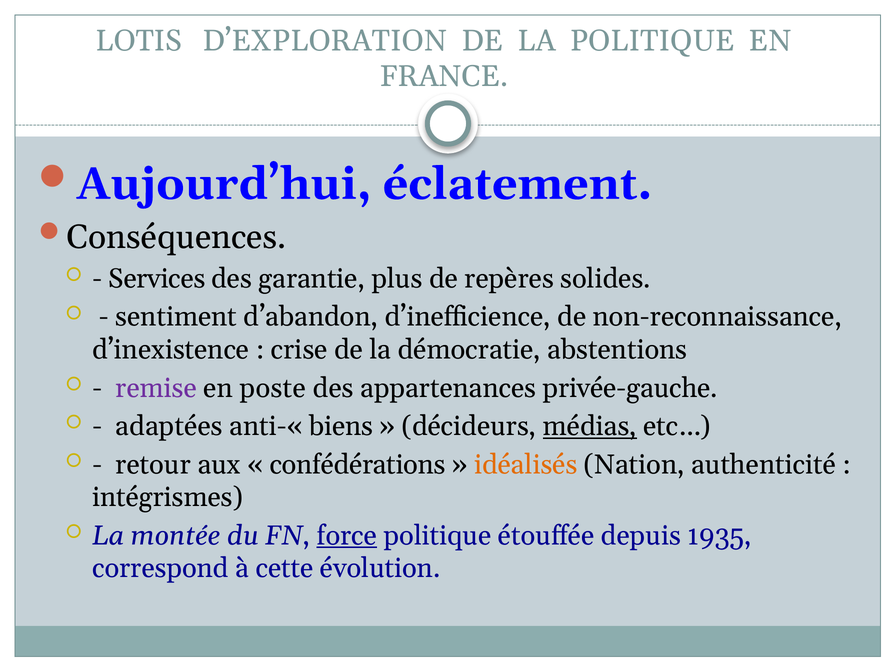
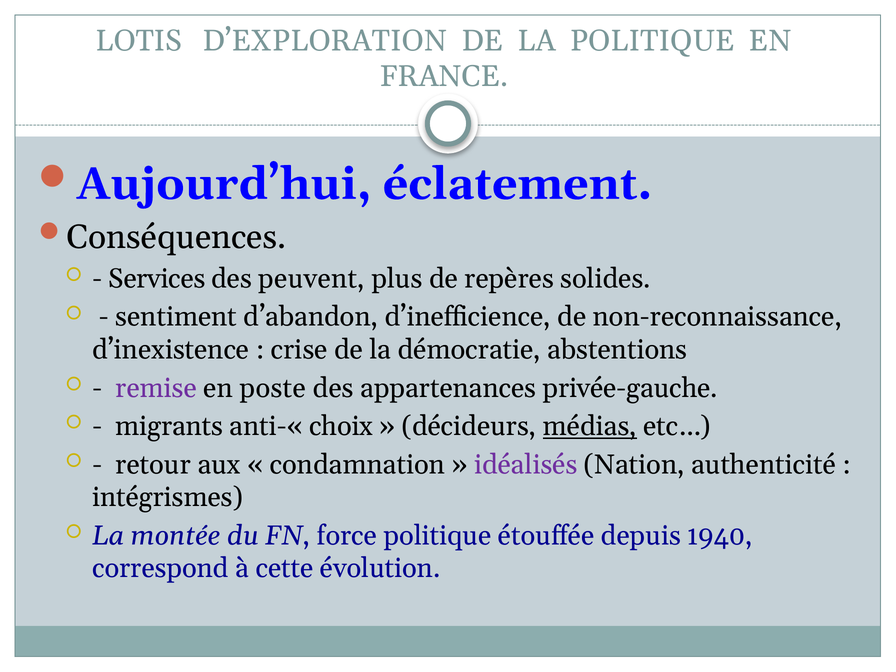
garantie: garantie -> peuvent
adaptées: adaptées -> migrants
biens: biens -> choix
confédérations: confédérations -> condamnation
idéalisés colour: orange -> purple
force underline: present -> none
1935: 1935 -> 1940
